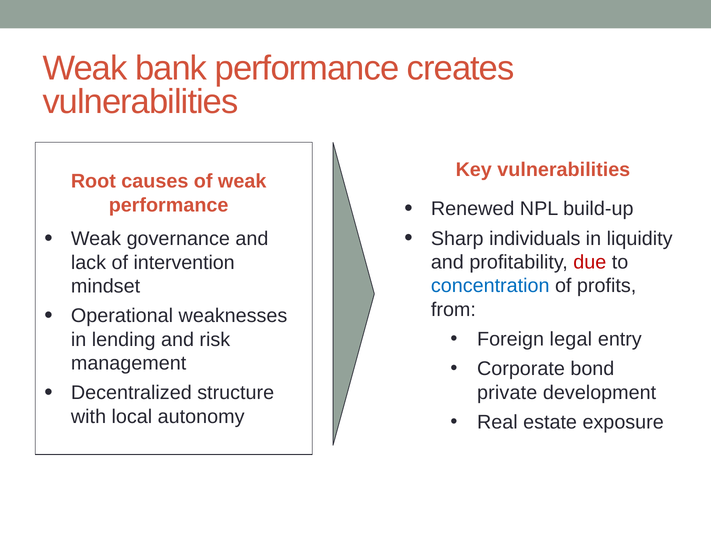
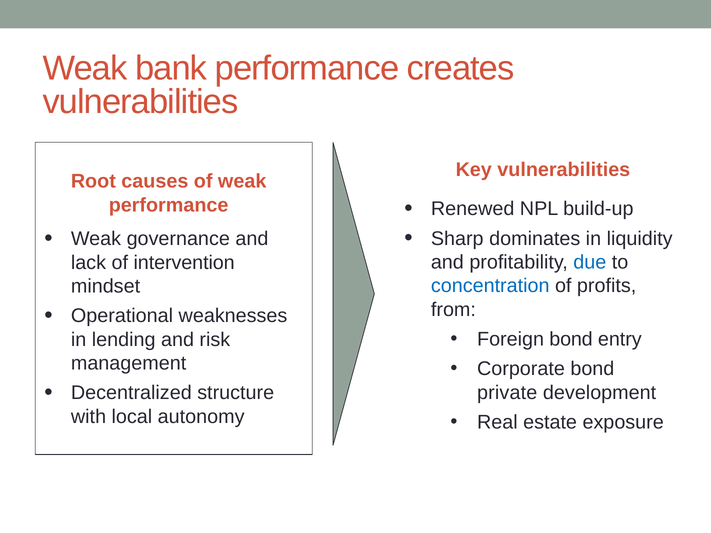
individuals: individuals -> dominates
due colour: red -> blue
Foreign legal: legal -> bond
